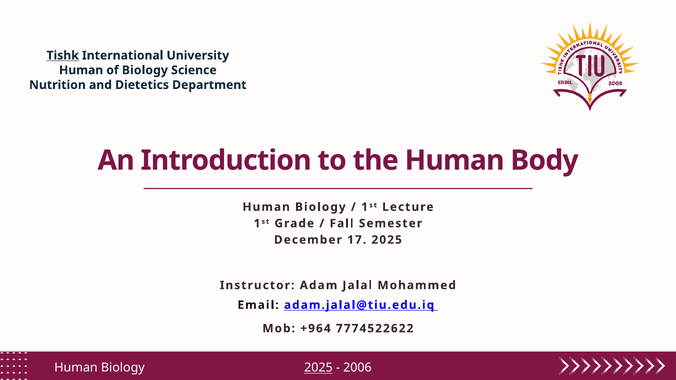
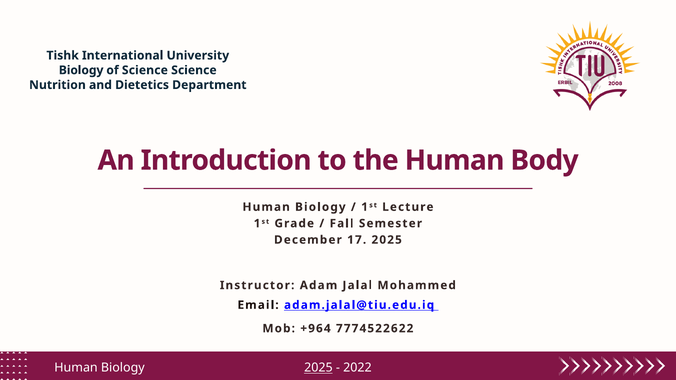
Tishk underline: present -> none
Human at (81, 70): Human -> Biology
of Biology: Biology -> Science
2006: 2006 -> 2022
